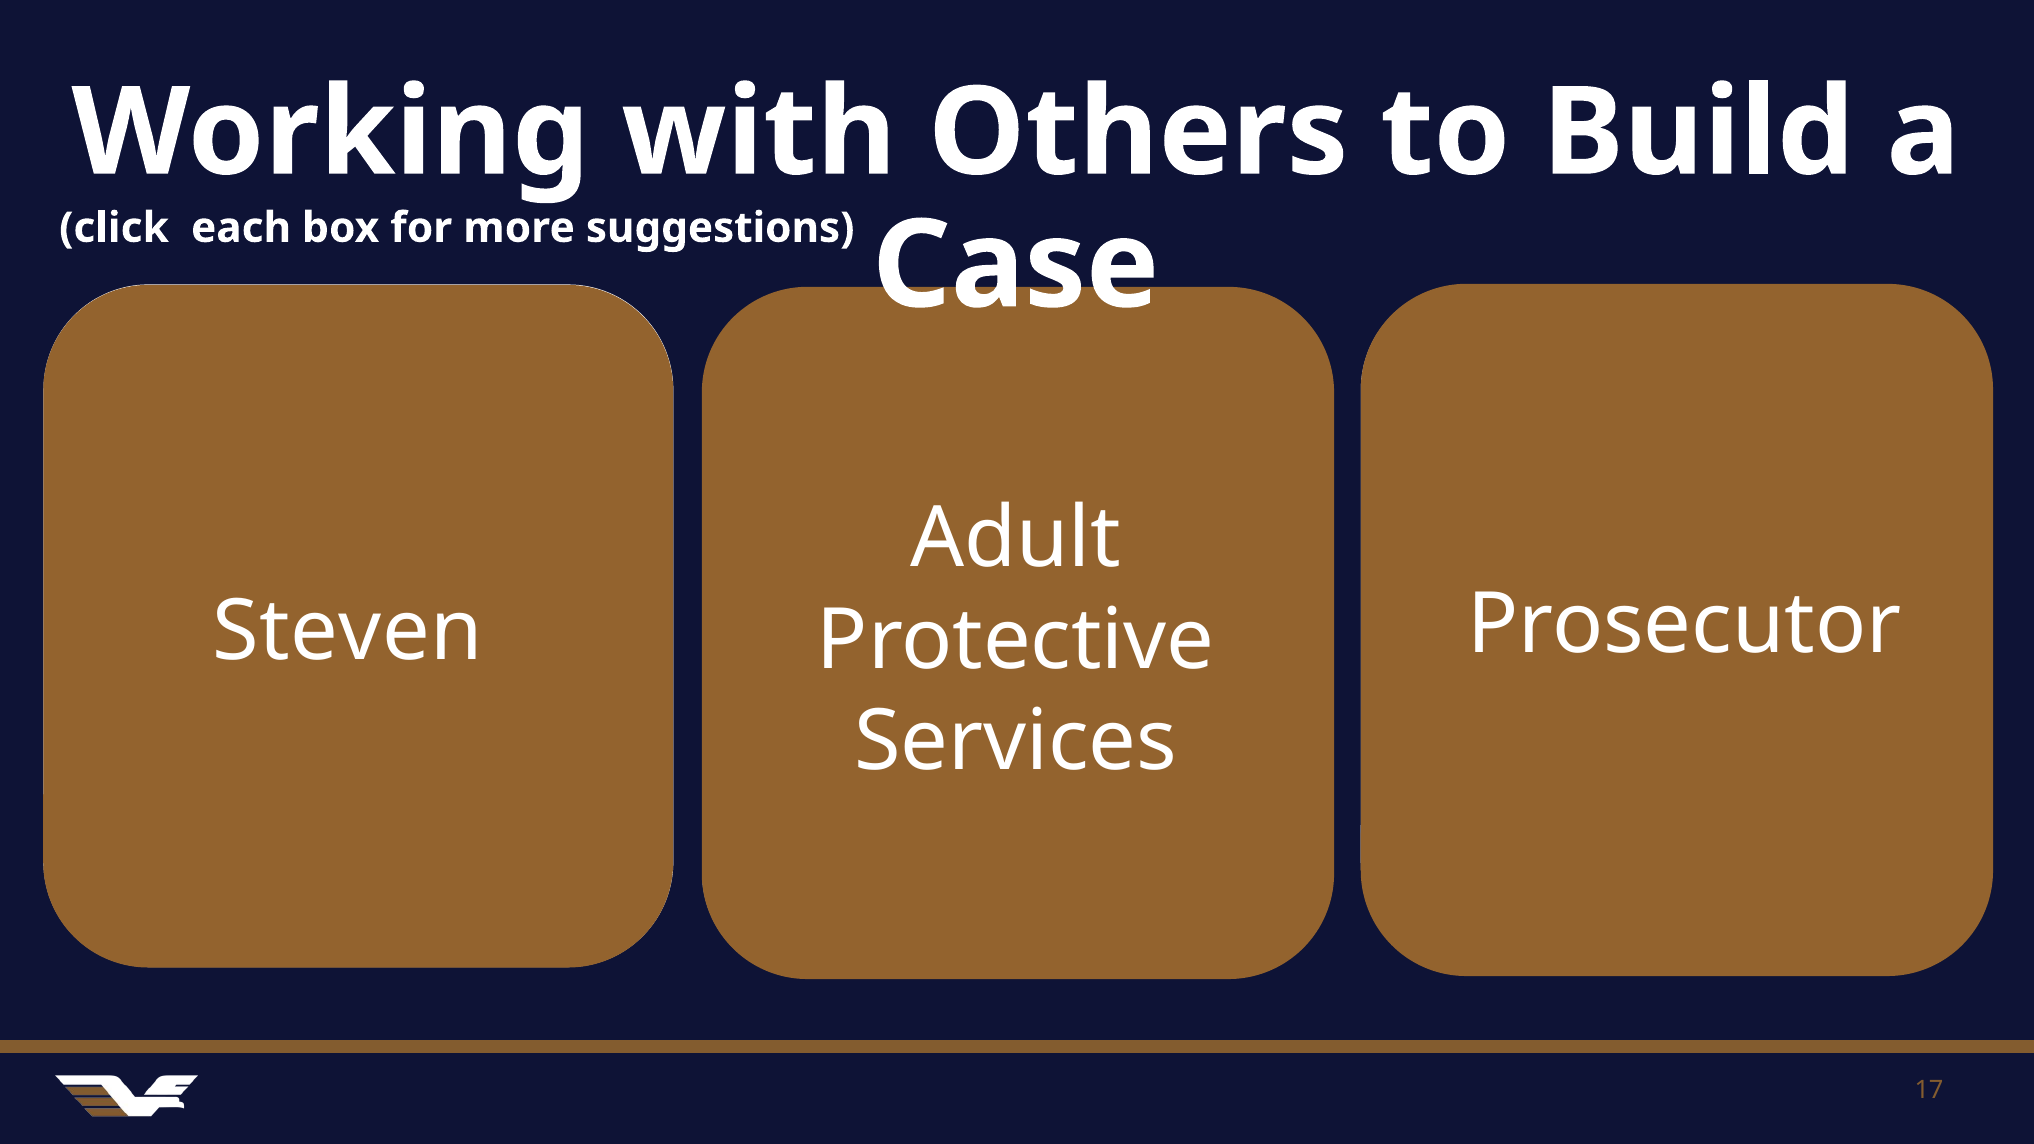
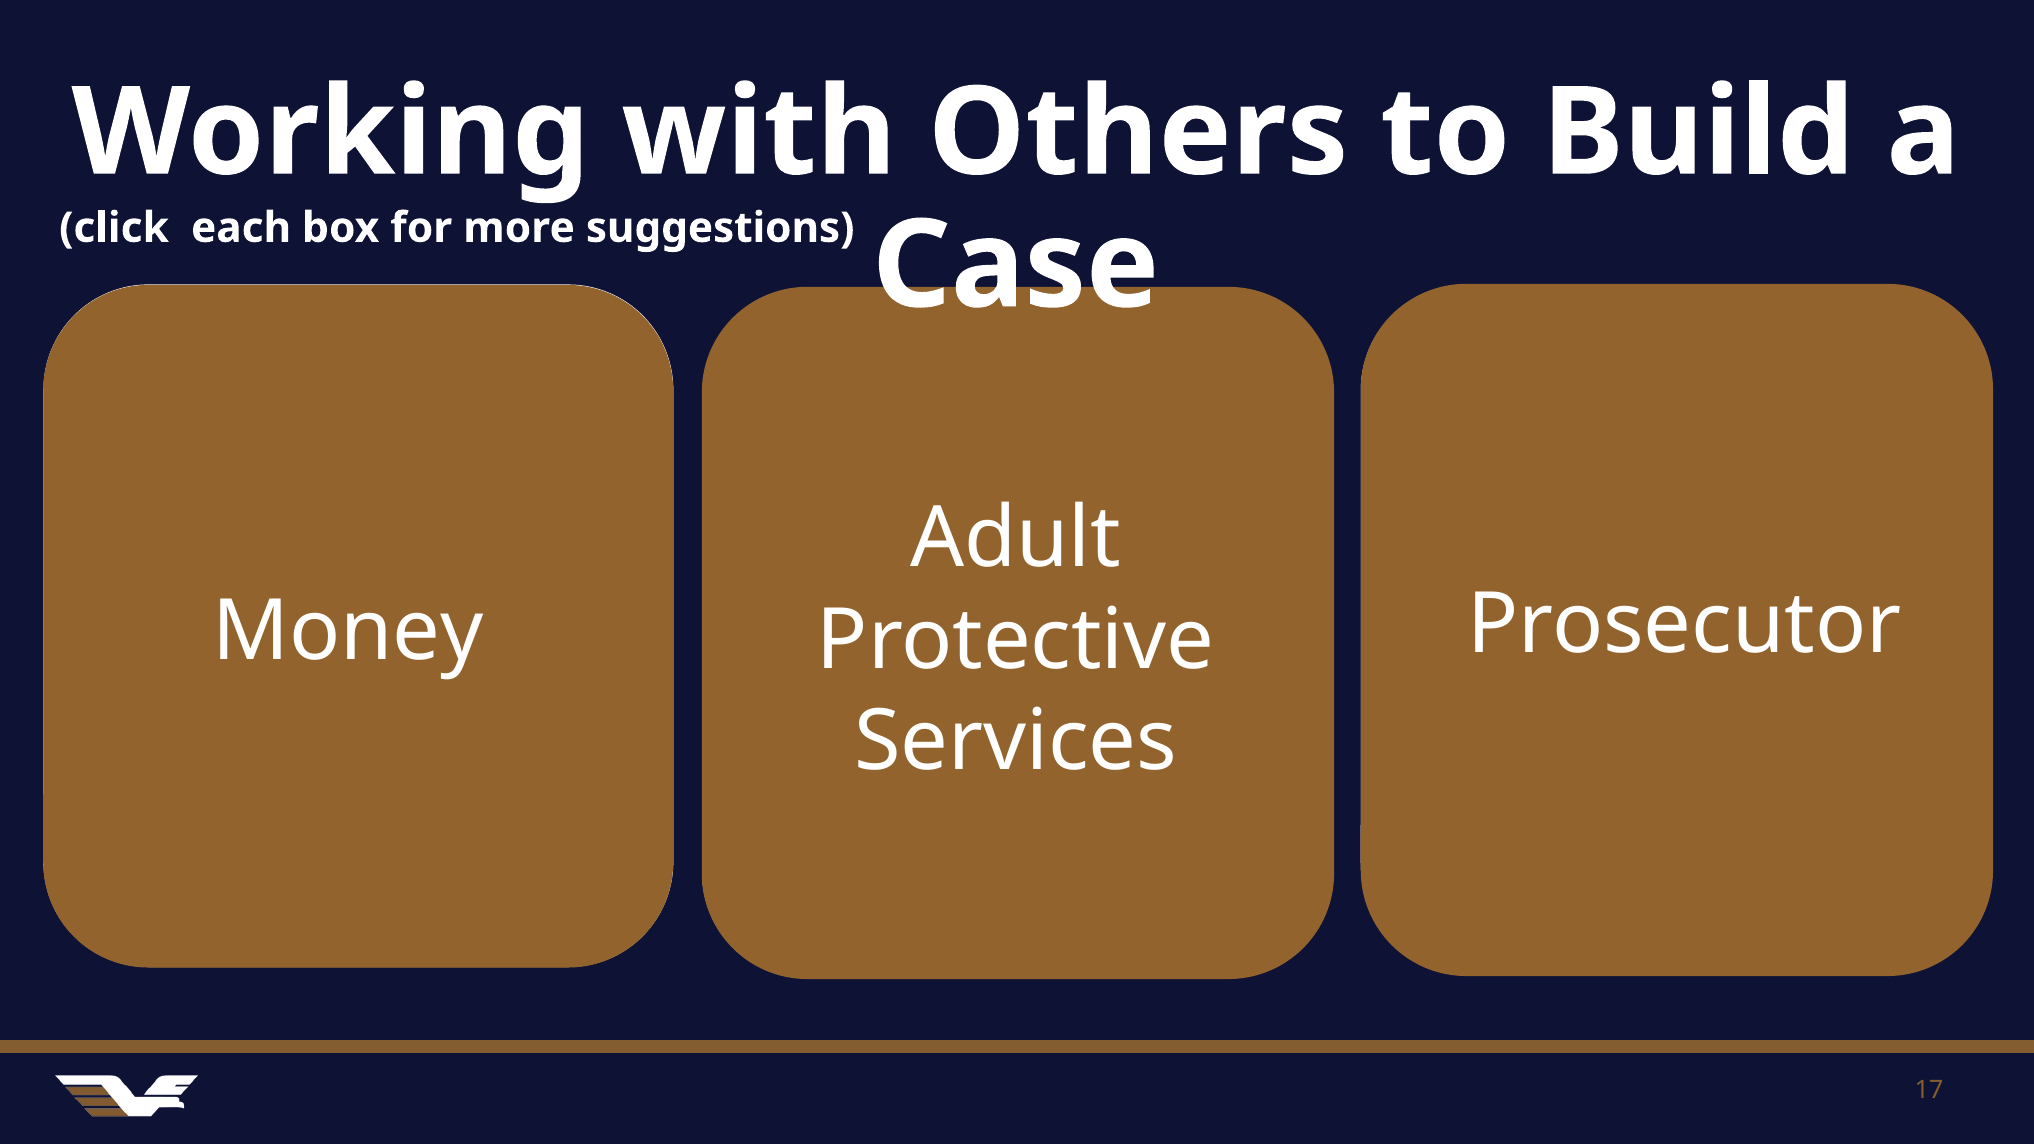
Steven: Steven -> Money
